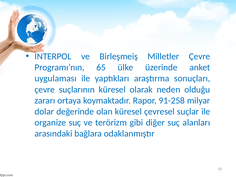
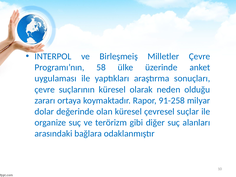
65: 65 -> 58
